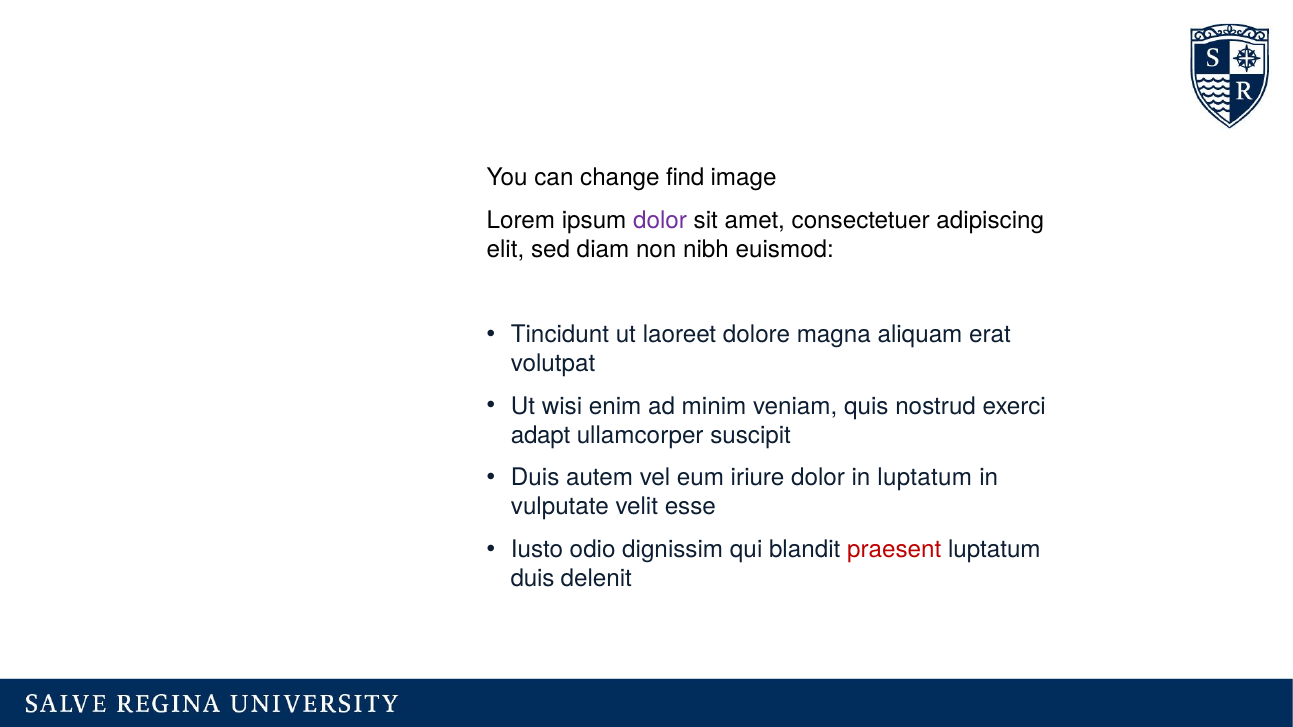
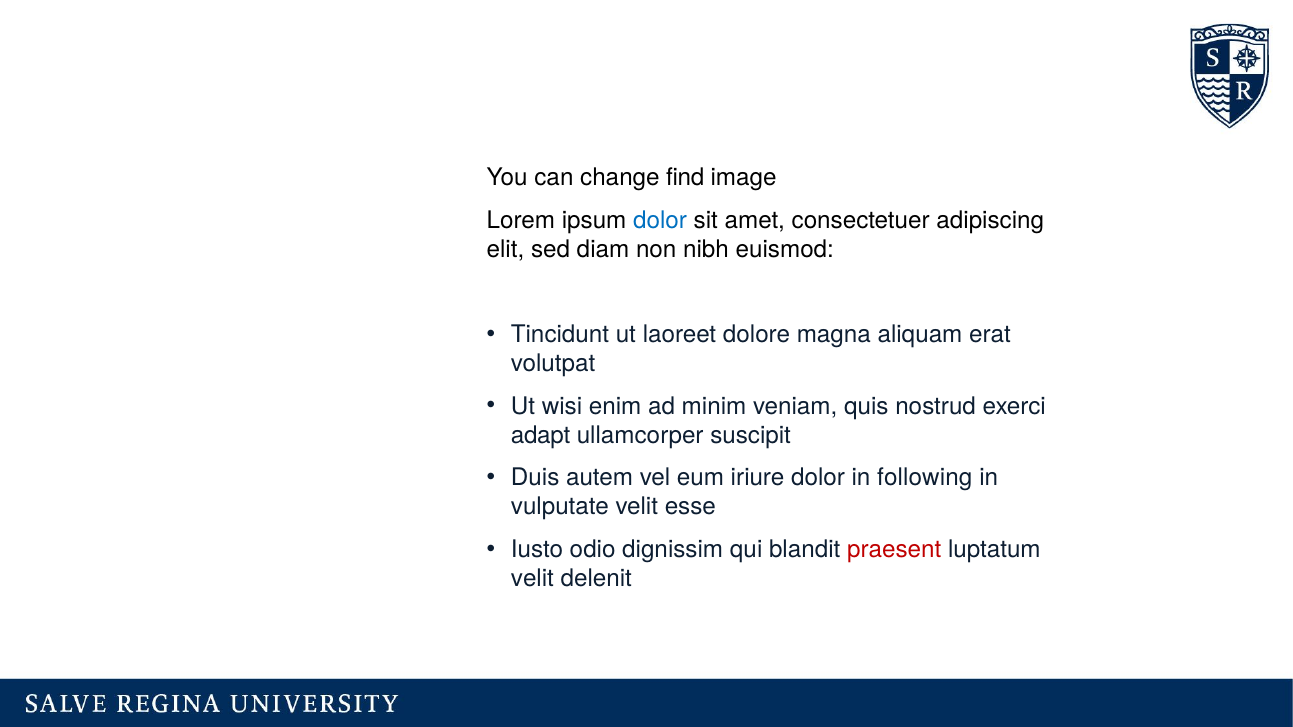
dolor at (660, 221) colour: purple -> blue
in luptatum: luptatum -> following
duis at (533, 579): duis -> velit
